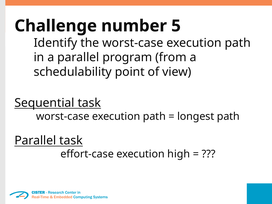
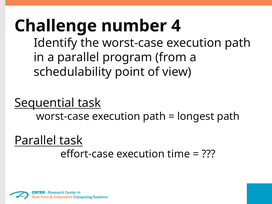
5: 5 -> 4
high: high -> time
